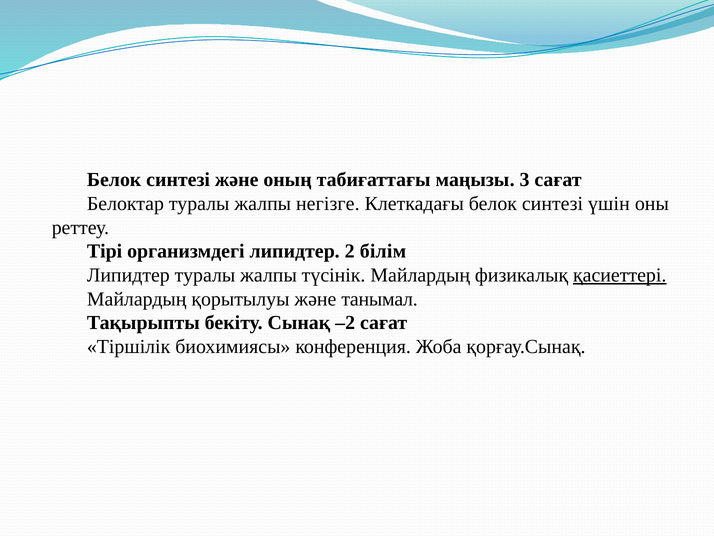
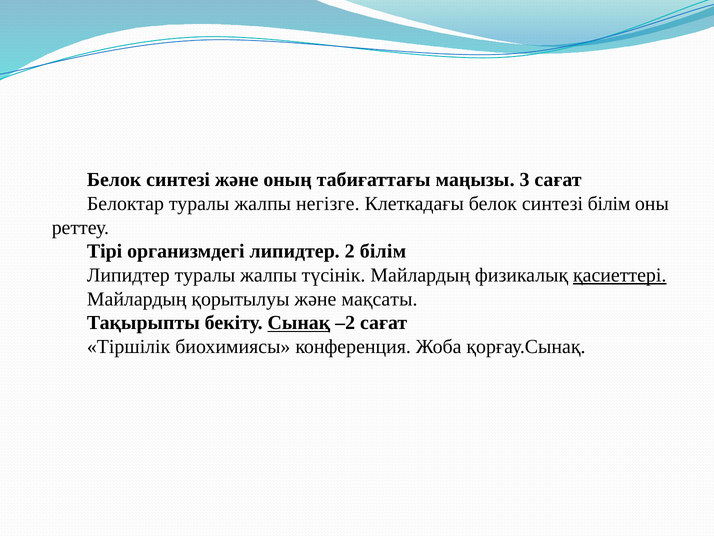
синтезі үшін: үшін -> білім
танымал: танымал -> мақсаты
Сынақ underline: none -> present
